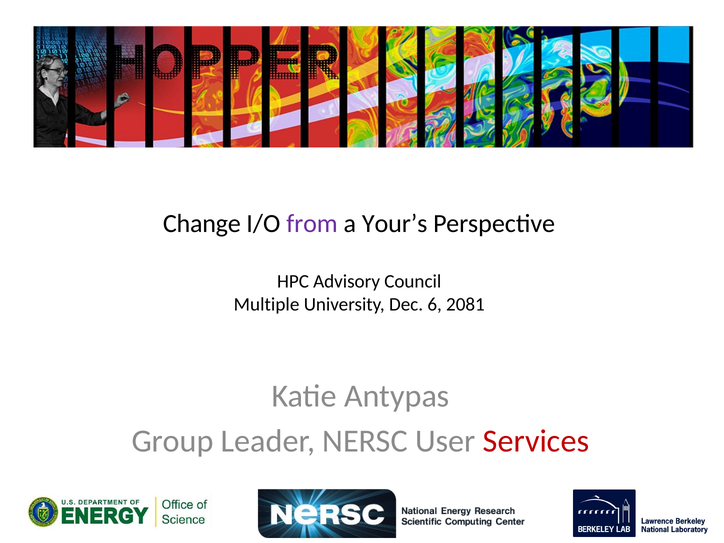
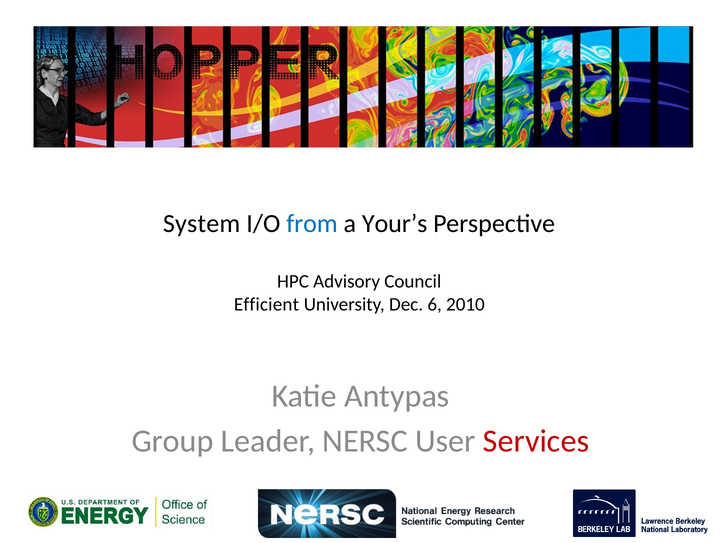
Change: Change -> System
from colour: purple -> blue
Multiple: Multiple -> Efficient
2081: 2081 -> 2010
